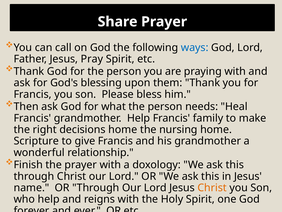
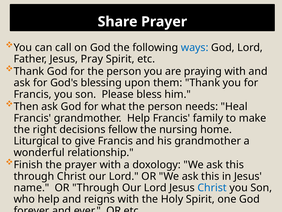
decisions home: home -> fellow
Scripture: Scripture -> Liturgical
Christ at (212, 187) colour: orange -> blue
